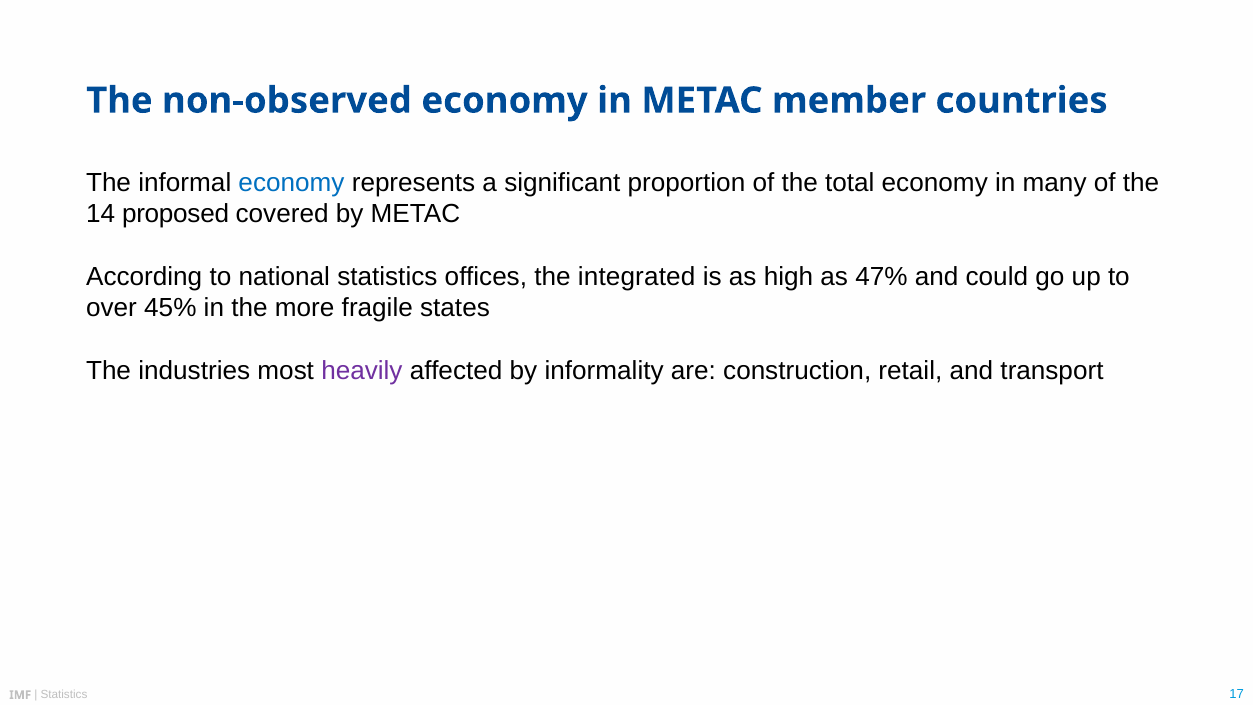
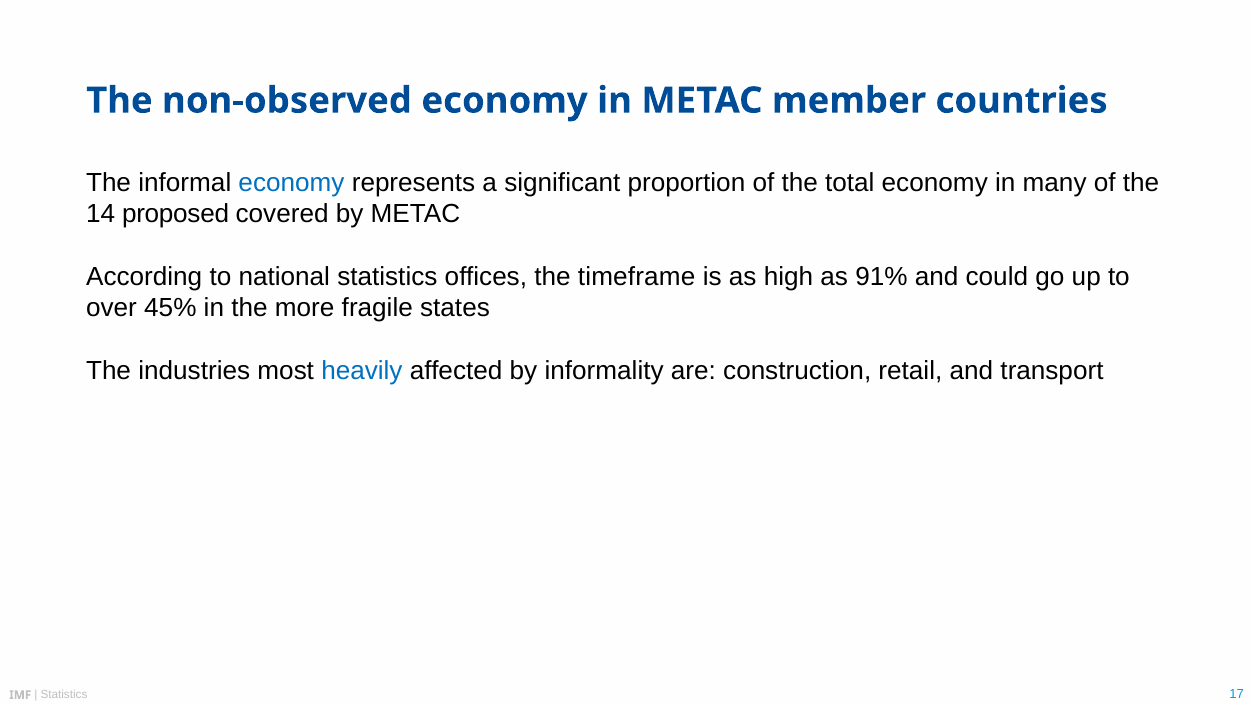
integrated: integrated -> timeframe
47%: 47% -> 91%
heavily colour: purple -> blue
